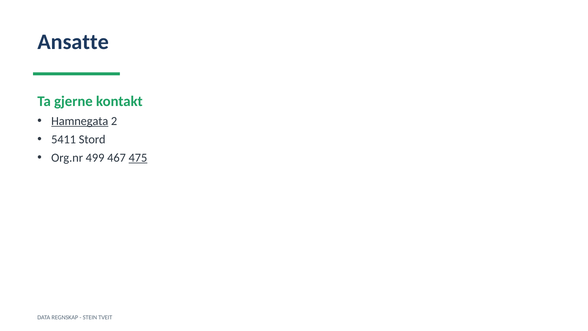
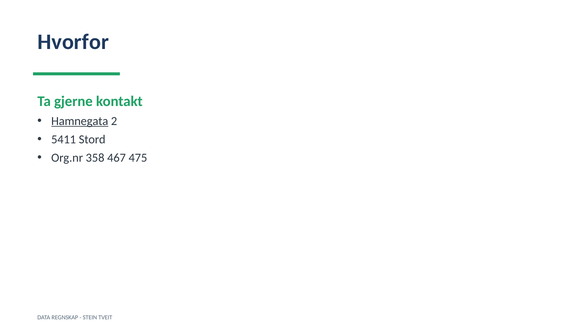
Ansatte: Ansatte -> Hvorfor
499: 499 -> 358
475 underline: present -> none
